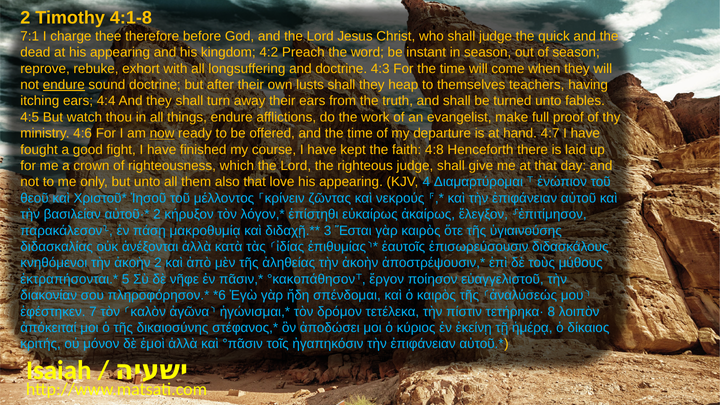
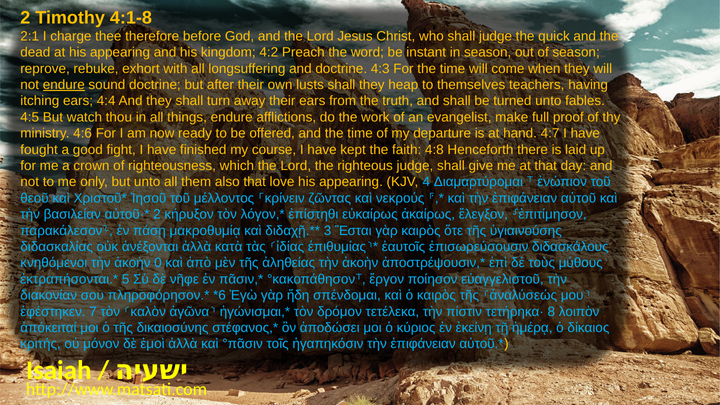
7:1: 7:1 -> 2:1
now underline: present -> none
ἀκοὴν 2: 2 -> 0
